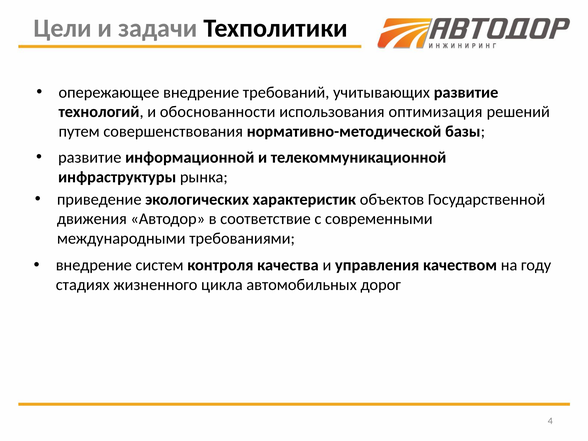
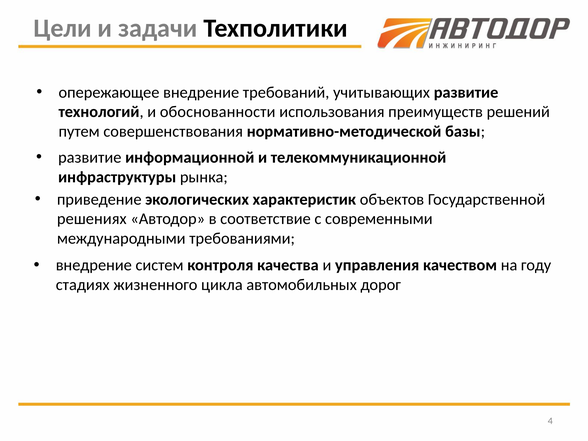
оптимизация: оптимизация -> преимуществ
движения: движения -> решениях
